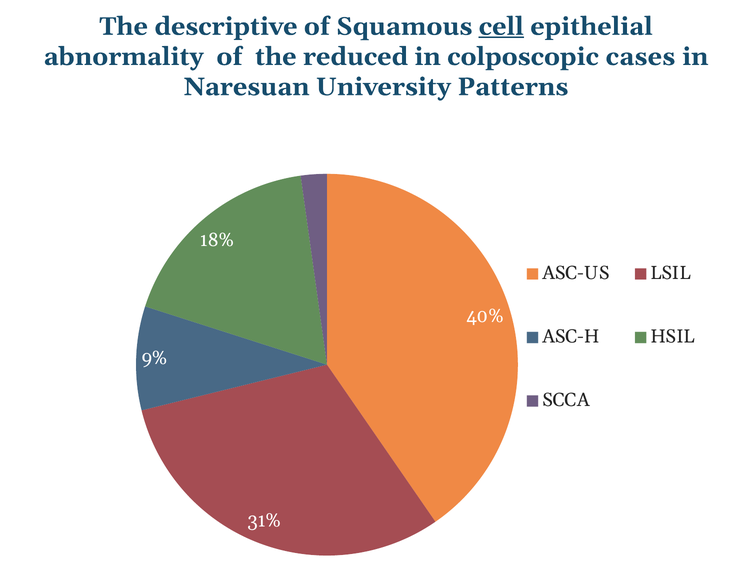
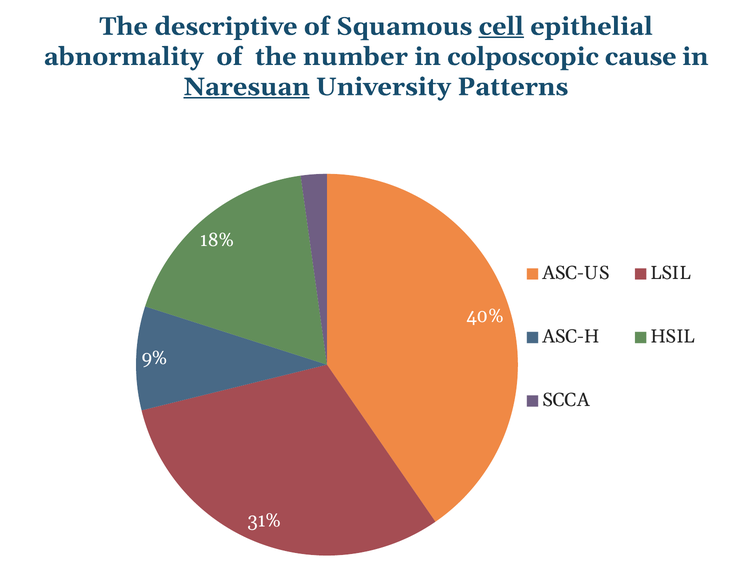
reduced: reduced -> number
cases: cases -> cause
Naresuan underline: none -> present
